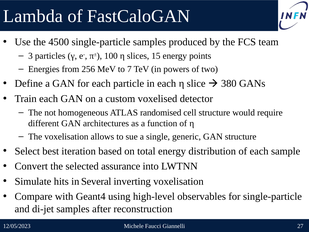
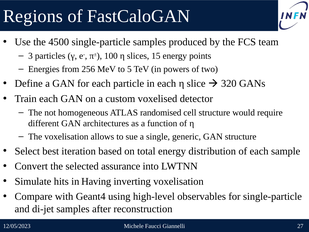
Lambda: Lambda -> Regions
7: 7 -> 5
380: 380 -> 320
Several: Several -> Having
